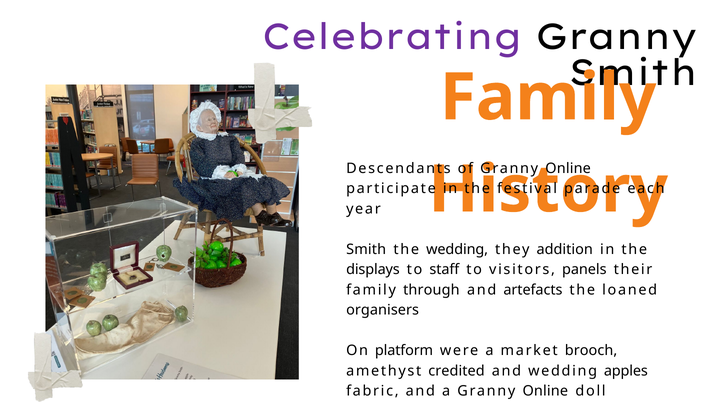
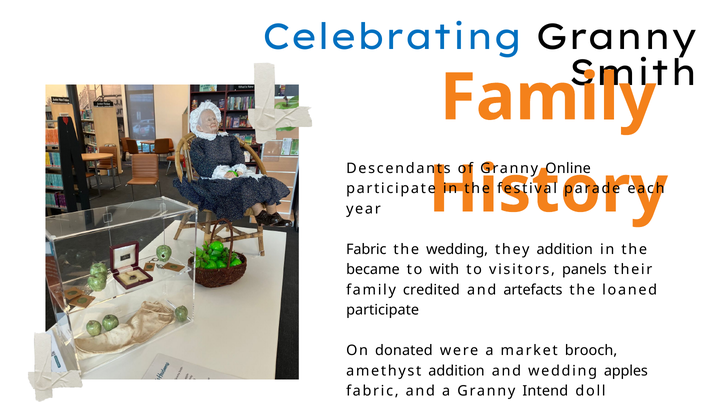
Celebrating colour: purple -> blue
Smith at (366, 250): Smith -> Fabric
displays: displays -> became
staff: staff -> with
through: through -> credited
organisers at (383, 310): organisers -> participate
platform: platform -> donated
amethyst credited: credited -> addition
a Granny Online: Online -> Intend
